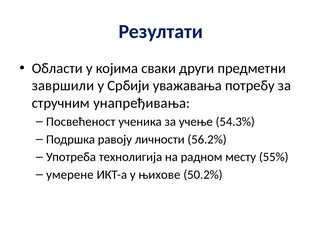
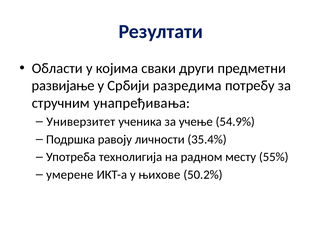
завршили: завршили -> развијање
уважавања: уважавања -> разредима
Посвећеност: Посвећеност -> Универзитет
54.3%: 54.3% -> 54.9%
56.2%: 56.2% -> 35.4%
